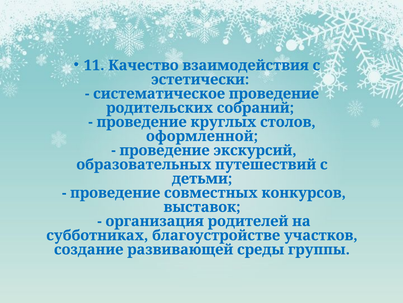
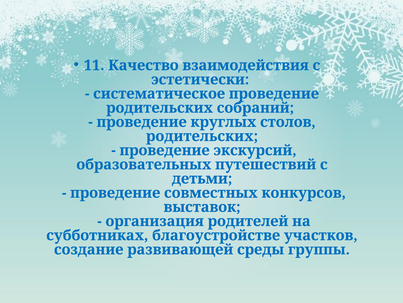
оформленной at (202, 136): оформленной -> родительских
